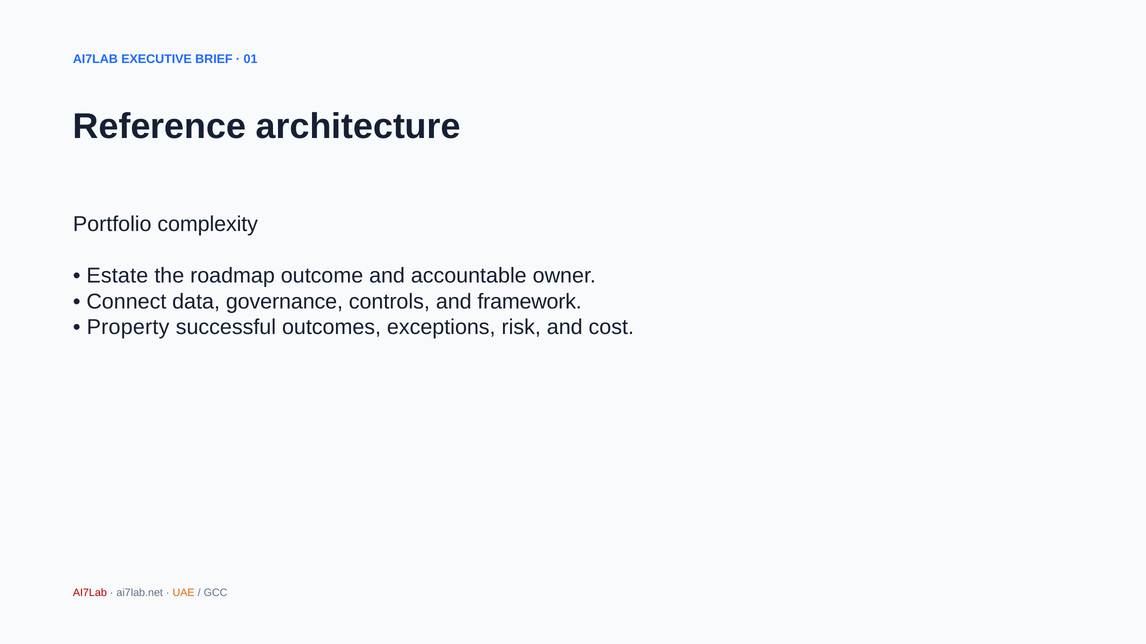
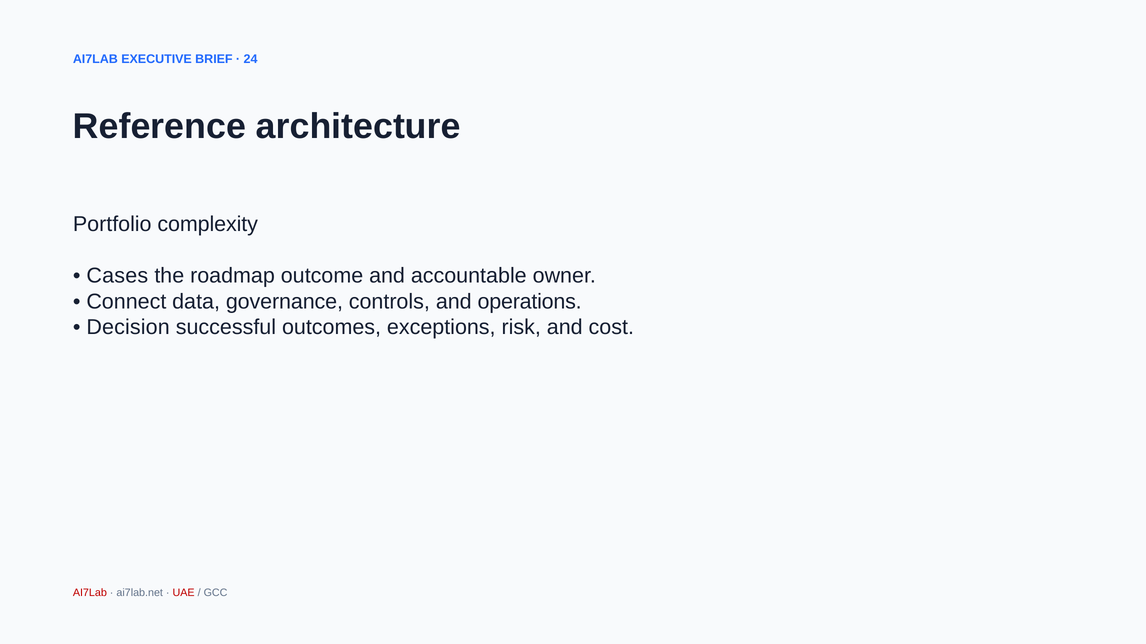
01: 01 -> 24
Estate: Estate -> Cases
framework: framework -> operations
Property: Property -> Decision
UAE colour: orange -> red
